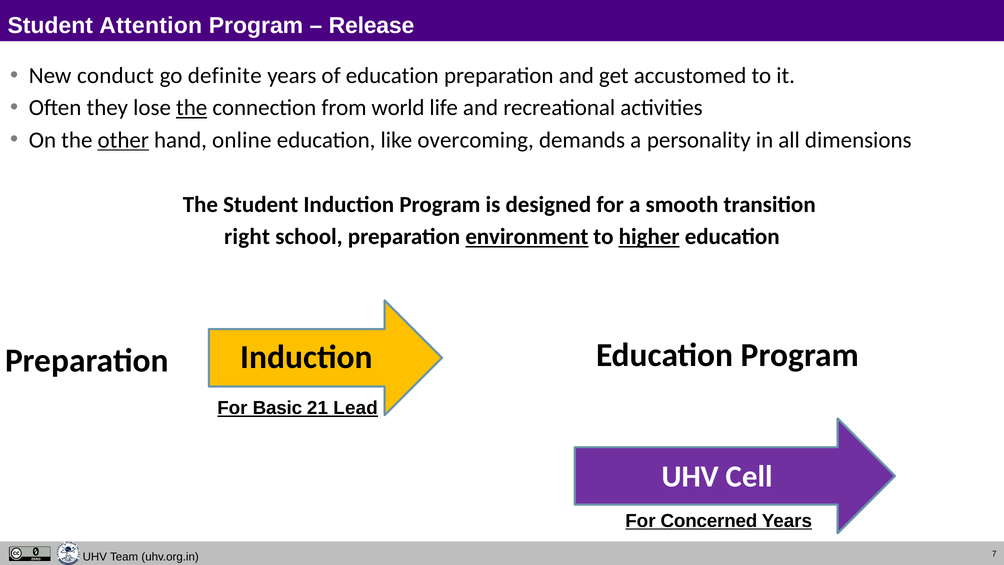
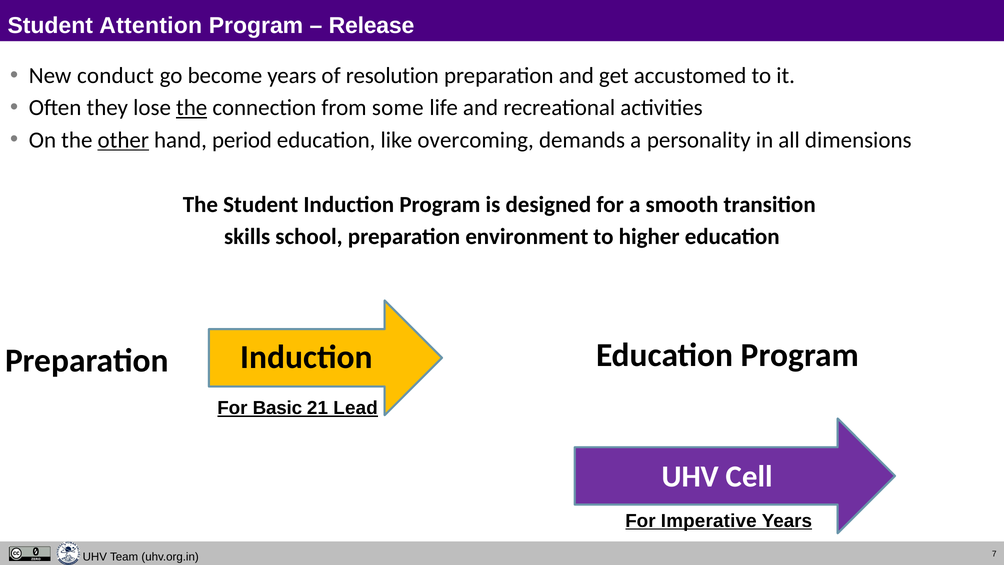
definite: definite -> become
of education: education -> resolution
world: world -> some
online: online -> period
right: right -> skills
environment underline: present -> none
higher underline: present -> none
Concerned: Concerned -> Imperative
